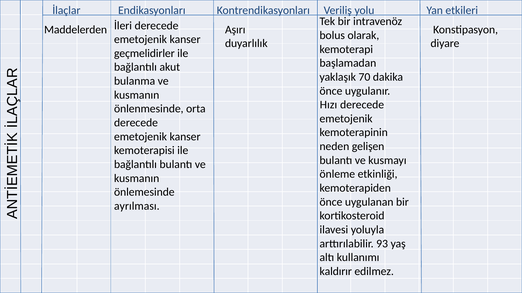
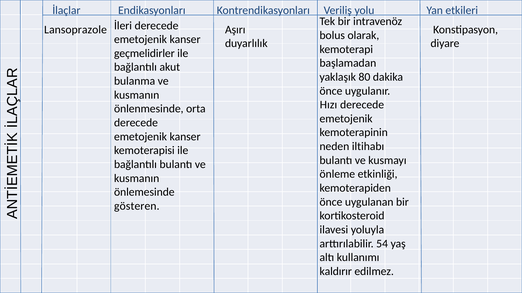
Maddelerden: Maddelerden -> Lansoprazole
70: 70 -> 80
gelişen: gelişen -> iltihabı
ayrılması: ayrılması -> gösteren
93: 93 -> 54
